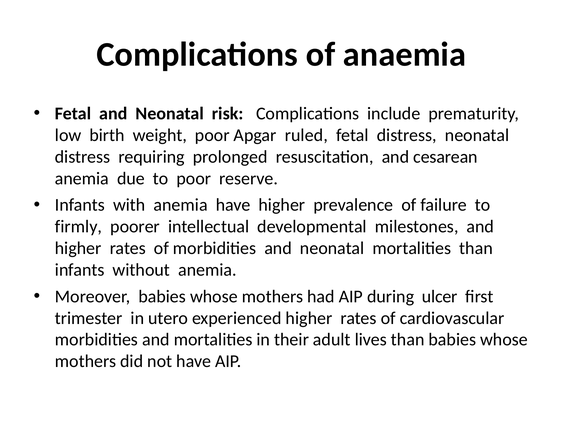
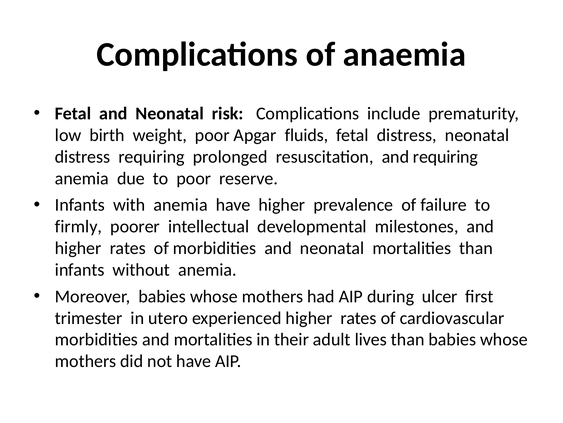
ruled: ruled -> fluids
and cesarean: cesarean -> requiring
